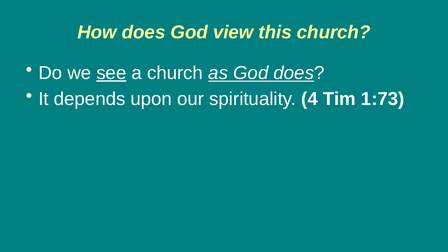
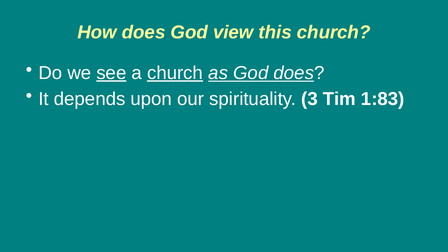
church at (175, 73) underline: none -> present
4: 4 -> 3
1:73: 1:73 -> 1:83
